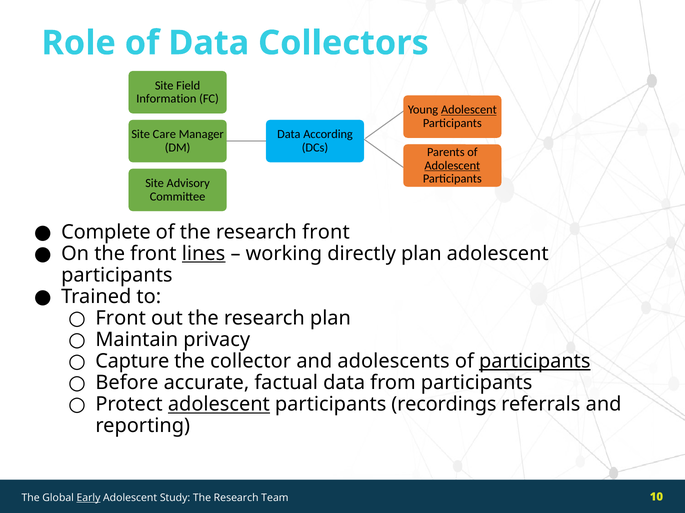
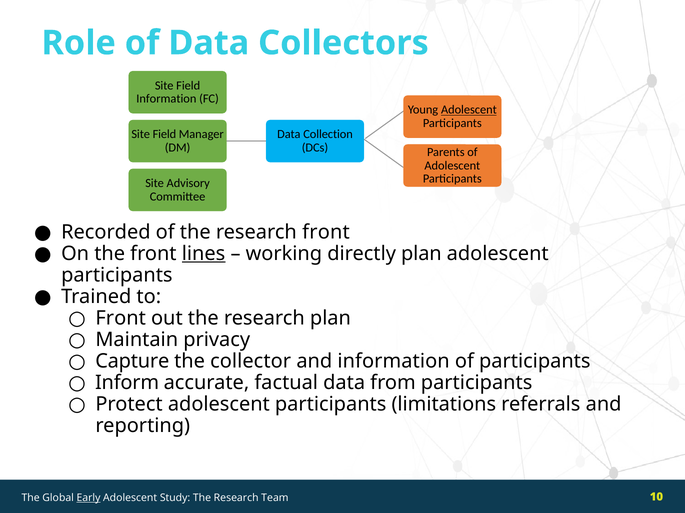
Care at (164, 135): Care -> Field
According: According -> Collection
Adolescent at (452, 166) underline: present -> none
Complete: Complete -> Recorded
and adolescents: adolescents -> information
participants at (535, 362) underline: present -> none
Before: Before -> Inform
adolescent at (219, 405) underline: present -> none
recordings: recordings -> limitations
